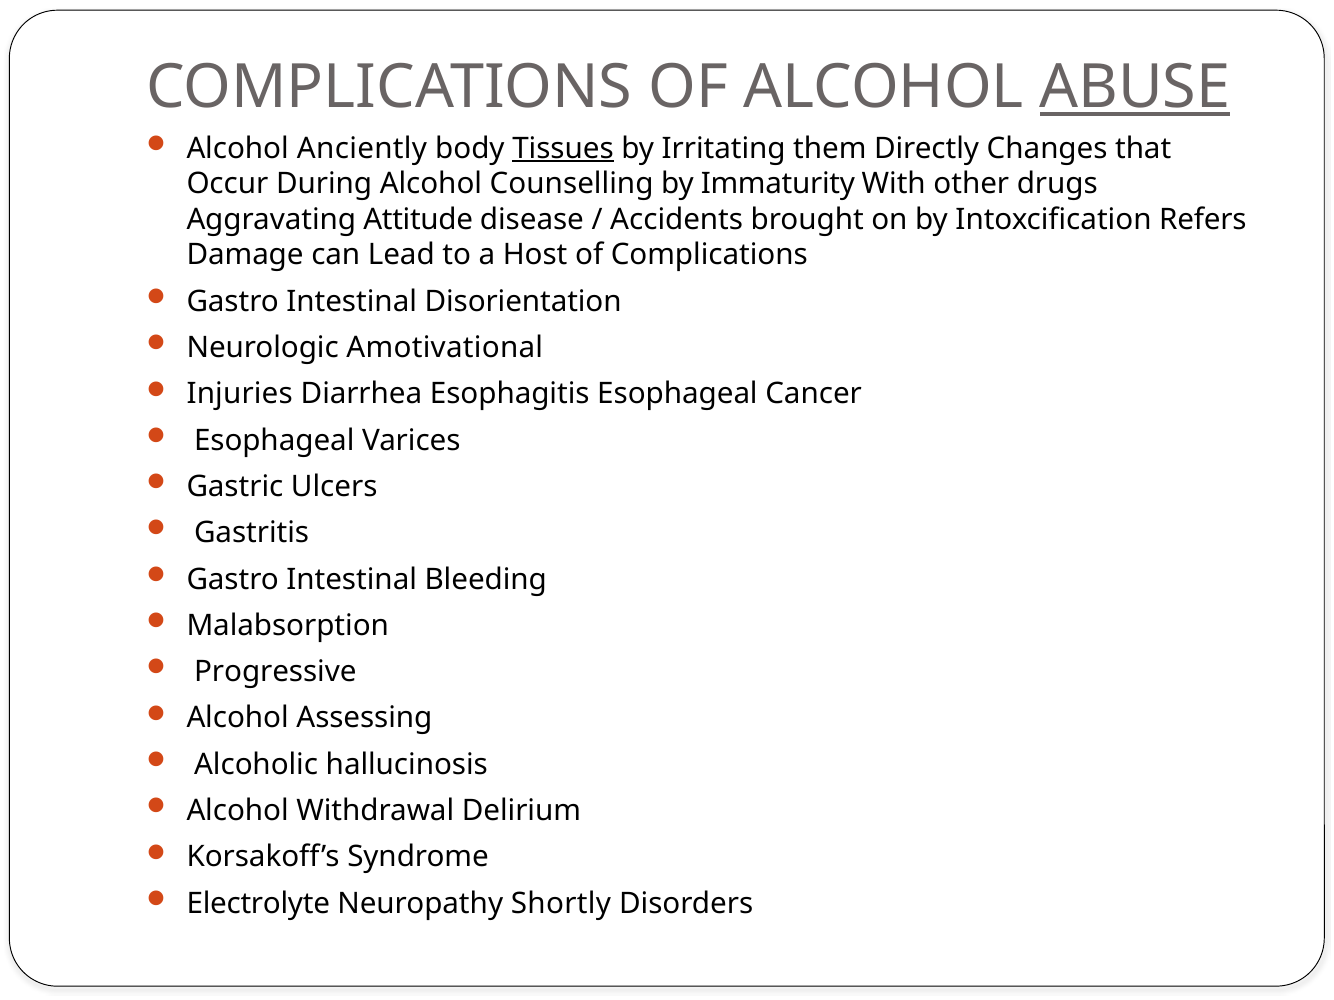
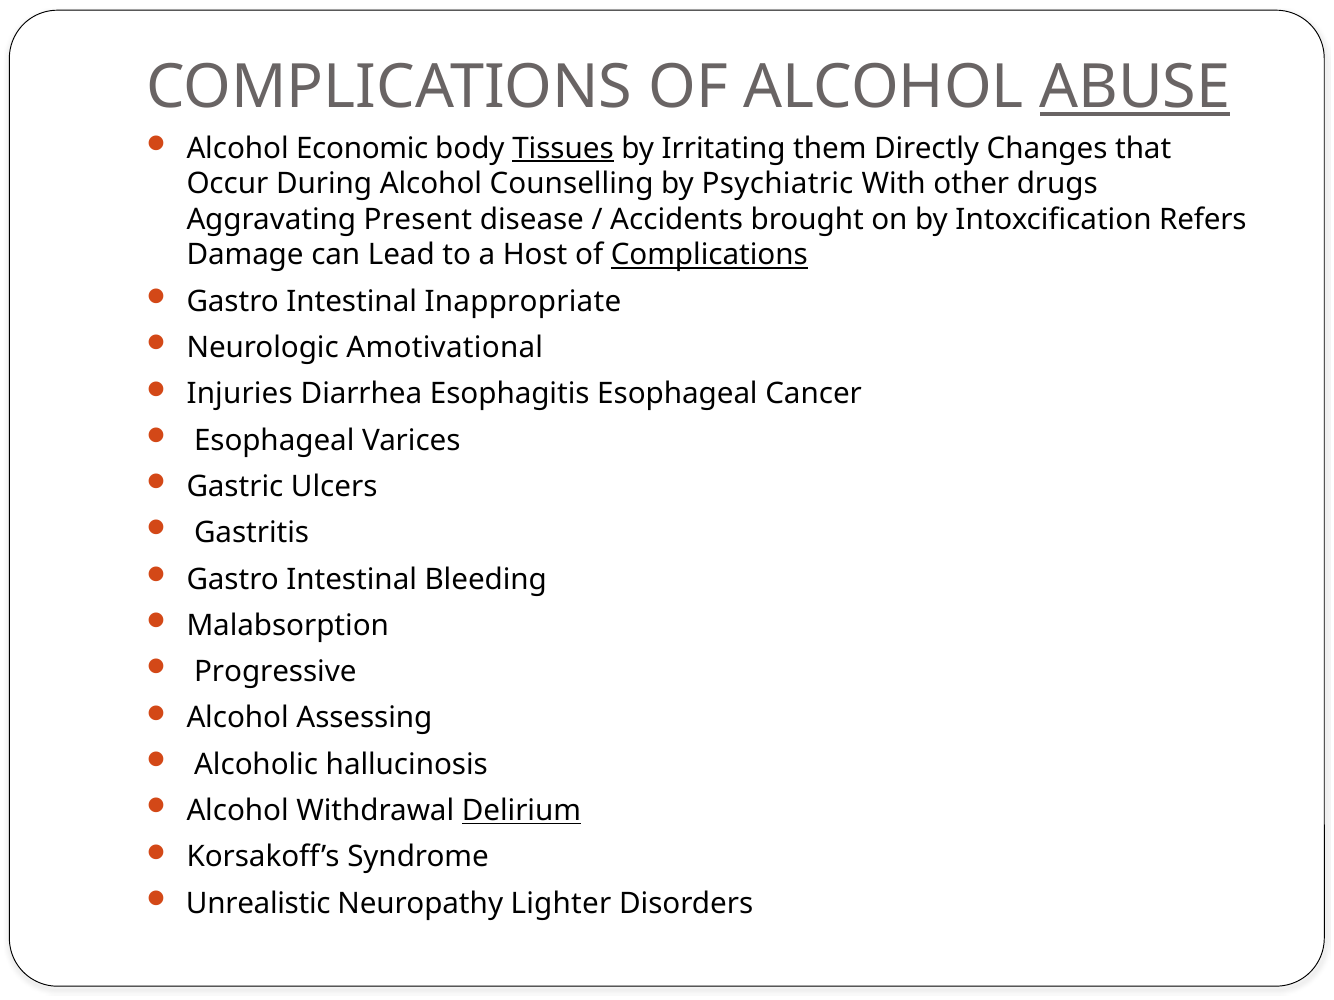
Anciently: Anciently -> Economic
Immaturity: Immaturity -> Psychiatric
Attitude: Attitude -> Present
Complications at (709, 255) underline: none -> present
Disorientation: Disorientation -> Inappropriate
Delirium underline: none -> present
Electrolyte: Electrolyte -> Unrealistic
Shortly: Shortly -> Lighter
